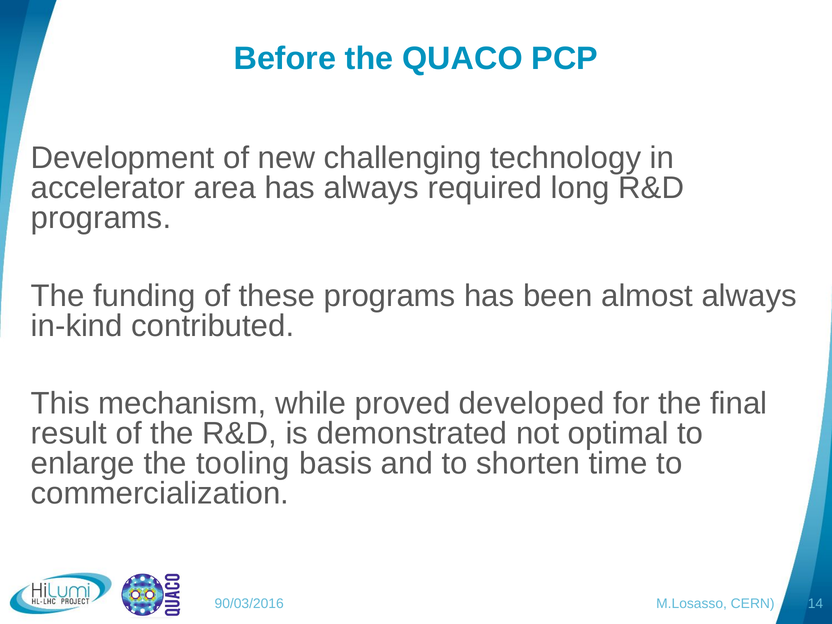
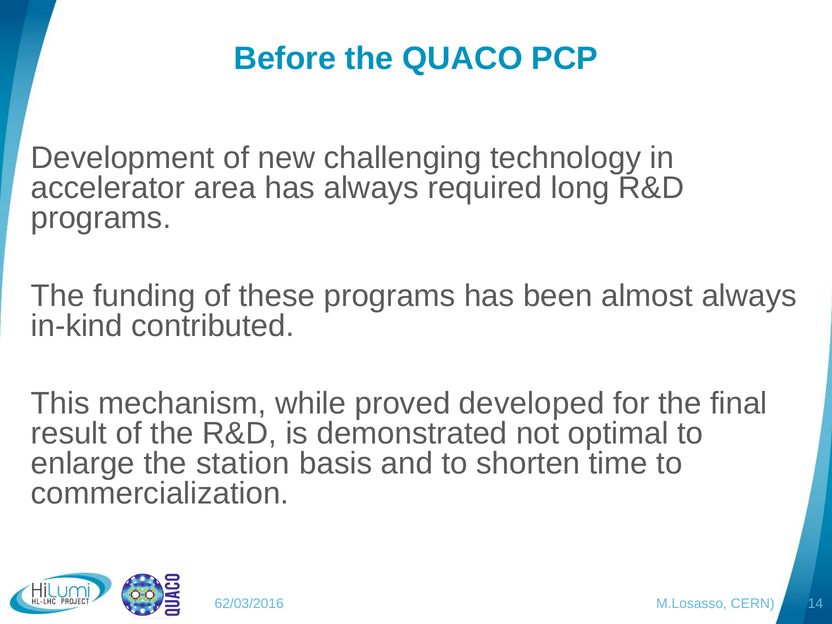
tooling: tooling -> station
90/03/2016: 90/03/2016 -> 62/03/2016
